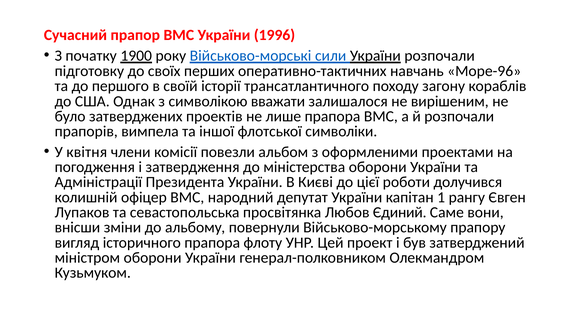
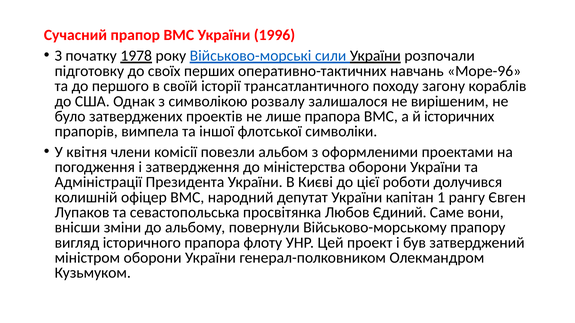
1900: 1900 -> 1978
вважати: вважати -> розвалу
й розпочали: розпочали -> історичних
